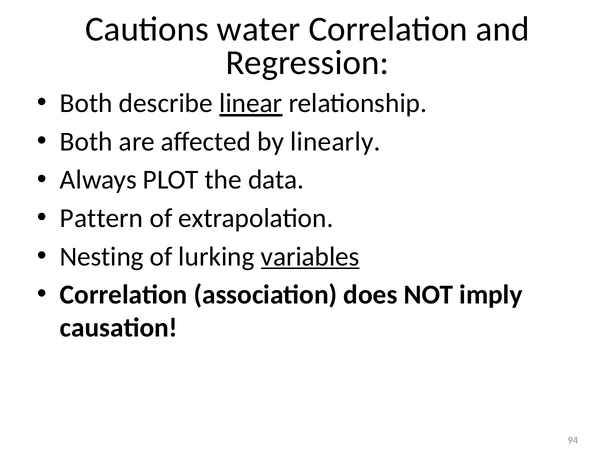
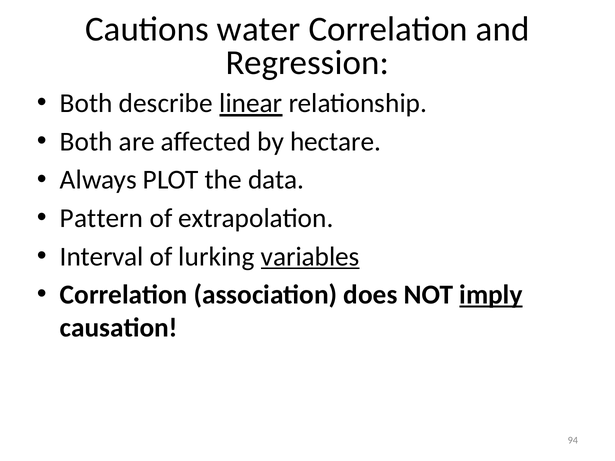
linearly: linearly -> hectare
Nesting: Nesting -> Interval
imply underline: none -> present
